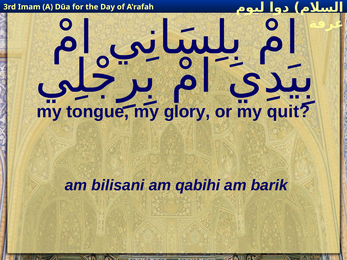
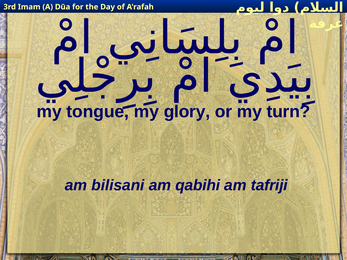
quit: quit -> turn
barik: barik -> tafriji
